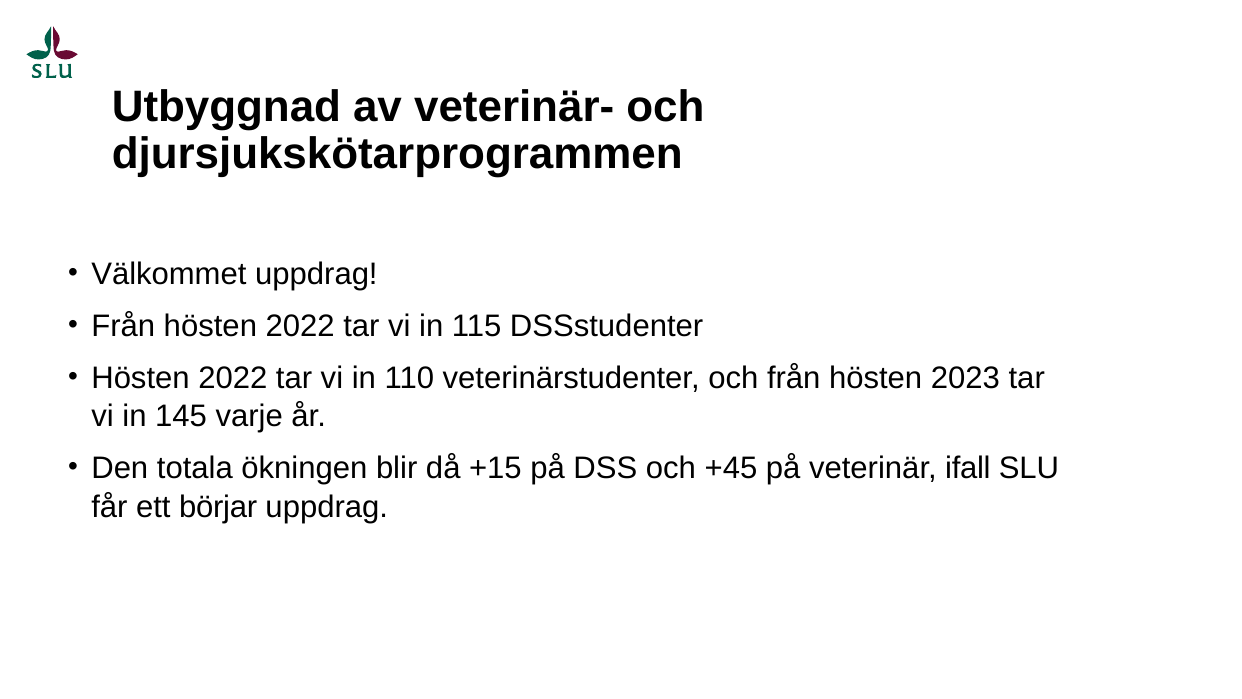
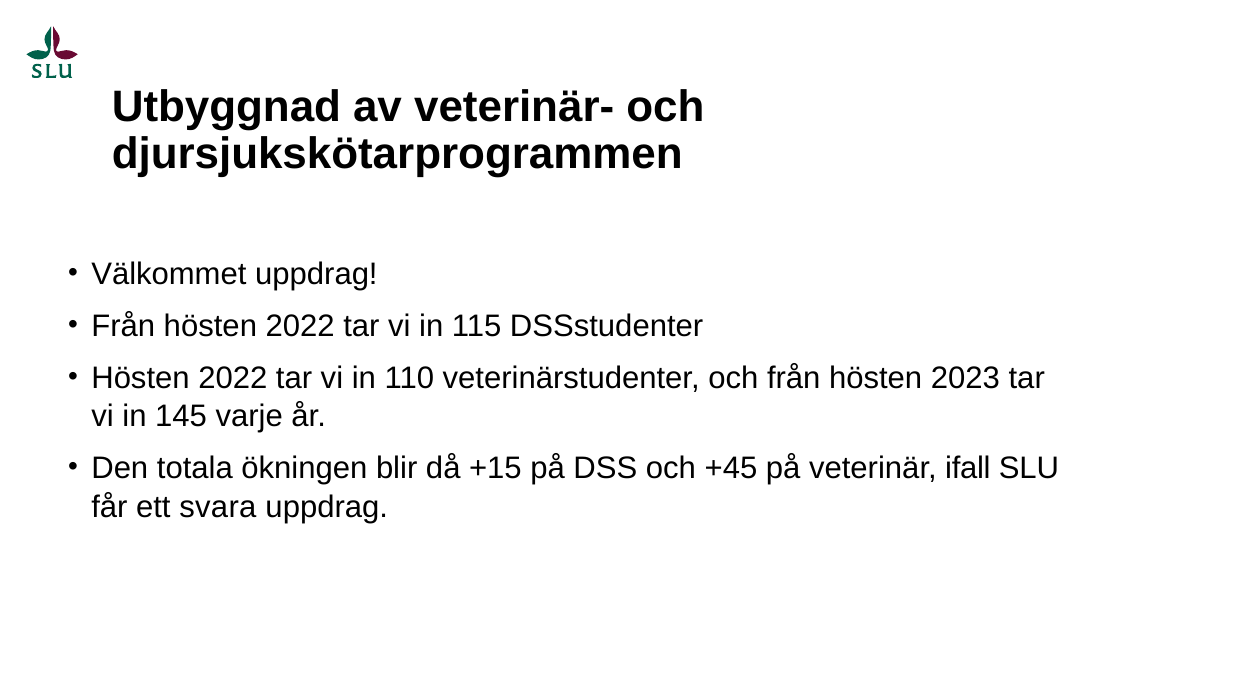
börjar: börjar -> svara
